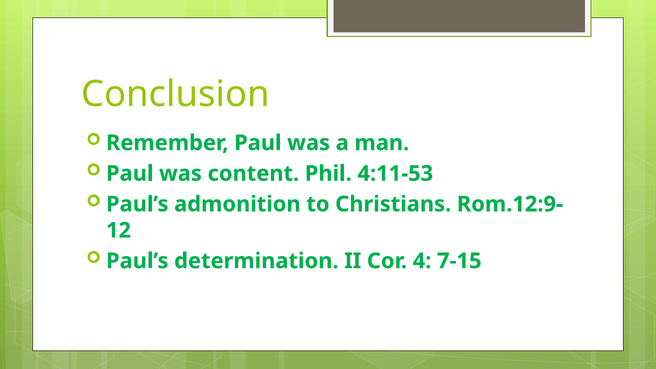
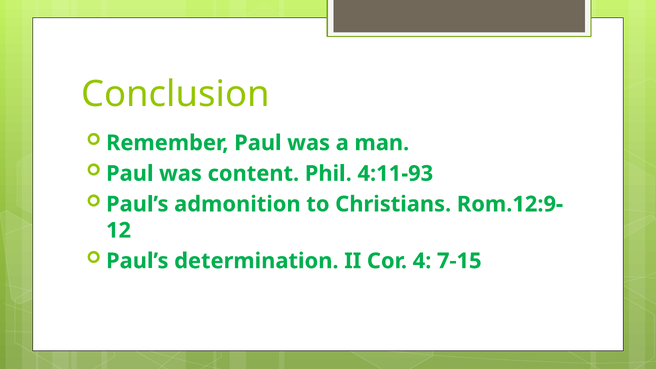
4:11-53: 4:11-53 -> 4:11-93
